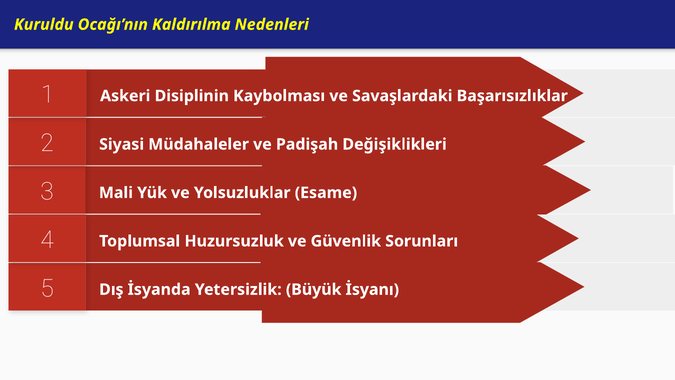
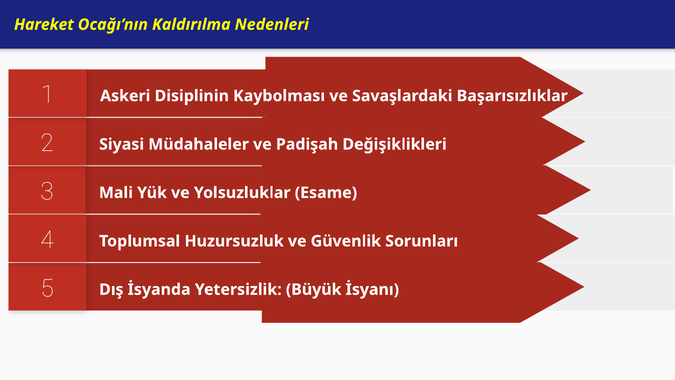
Kuruldu: Kuruldu -> Hareket
